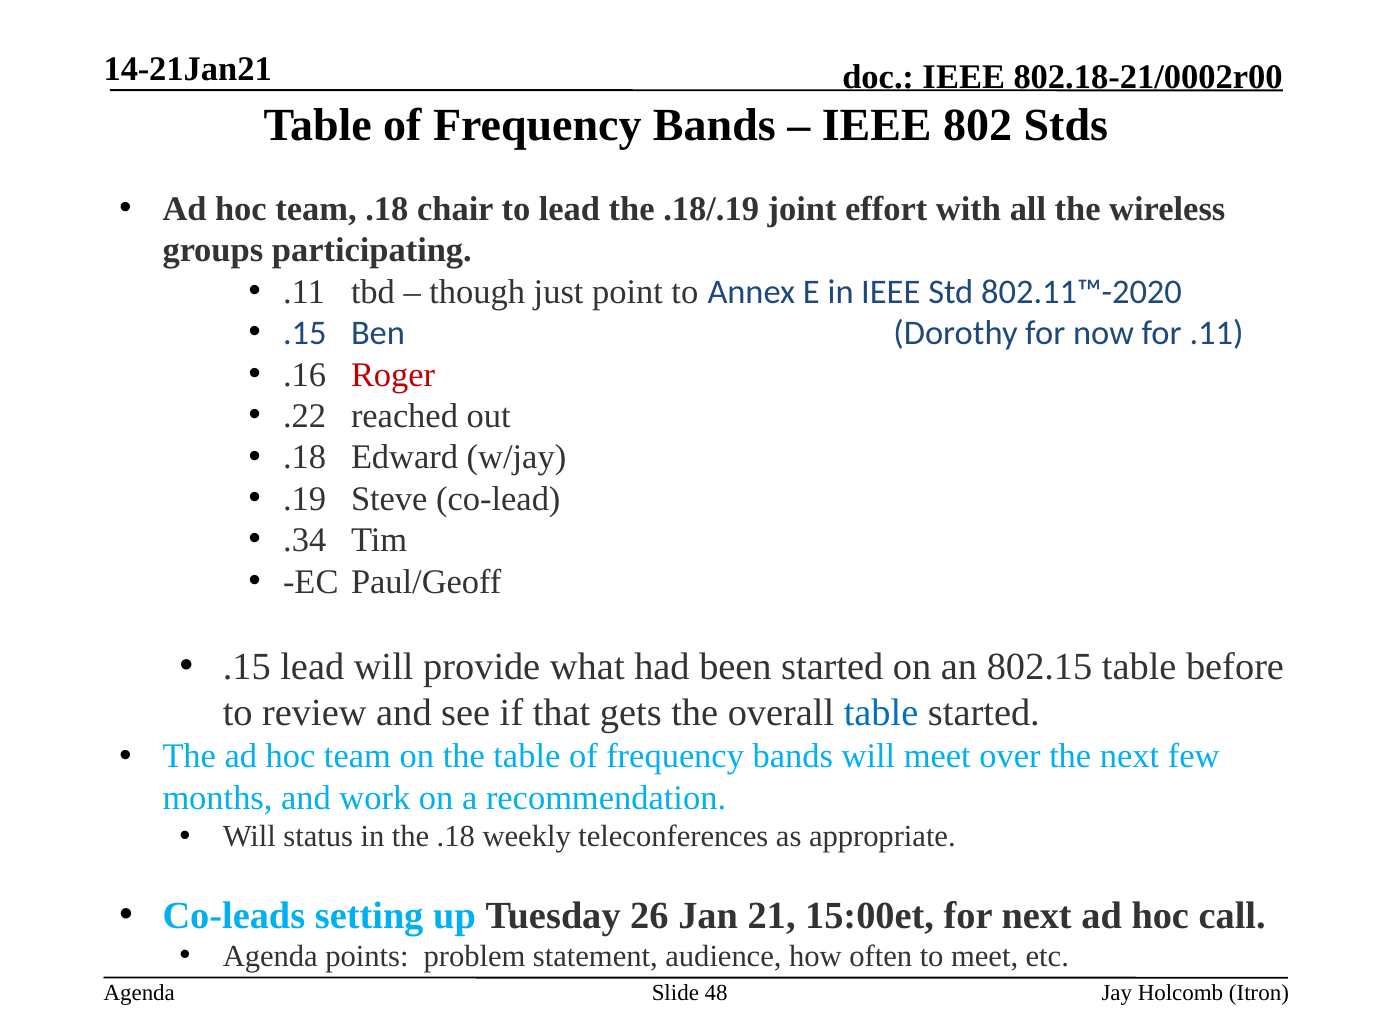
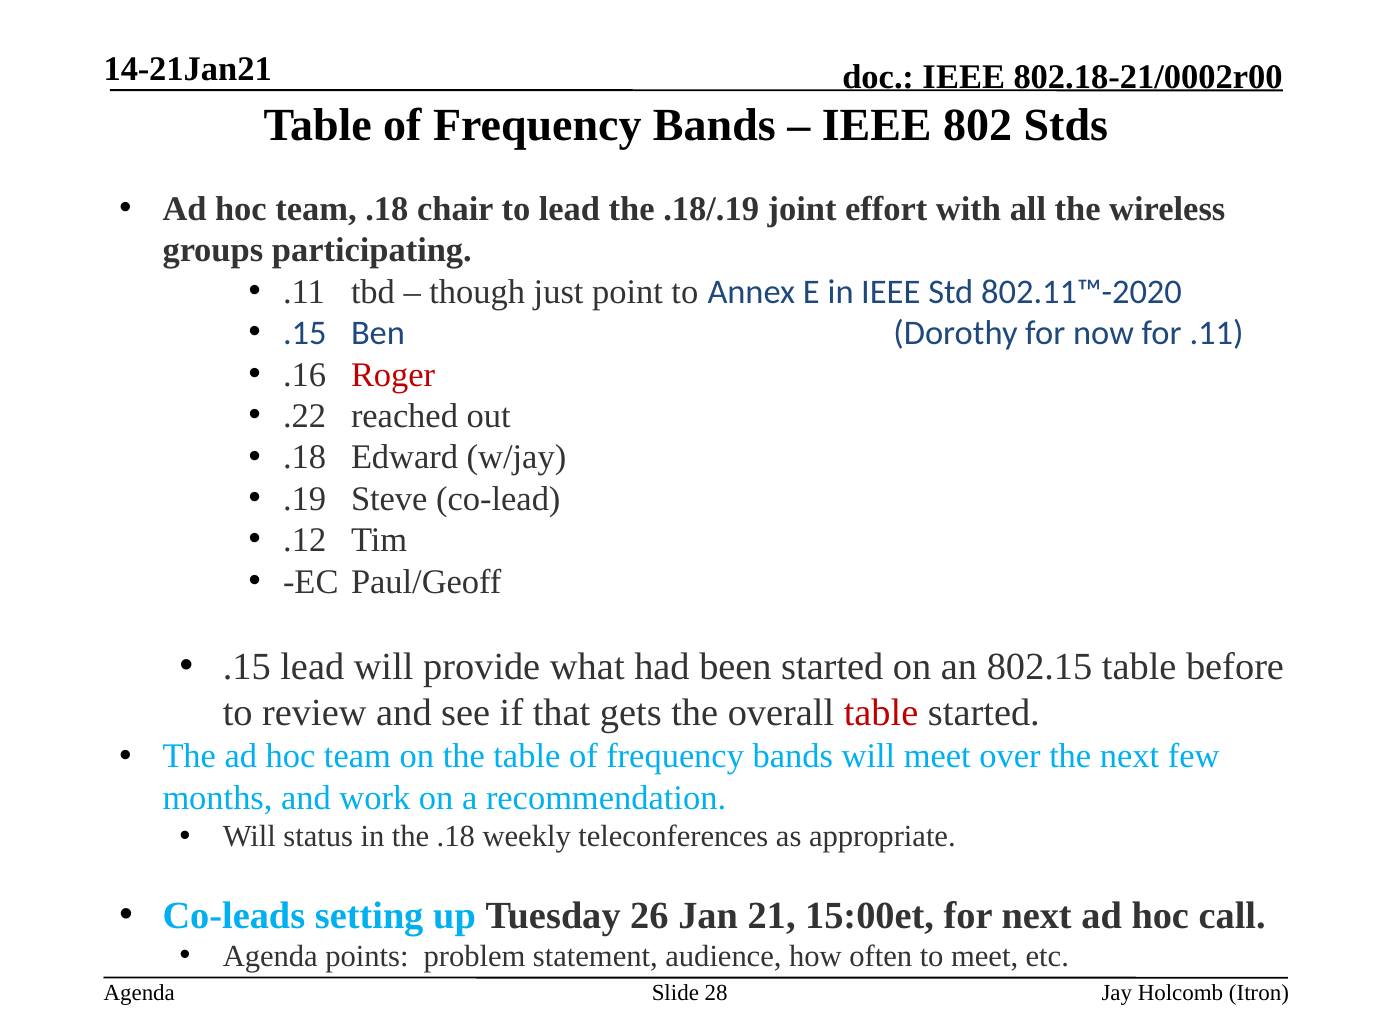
.34: .34 -> .12
table at (881, 713) colour: blue -> red
48: 48 -> 28
